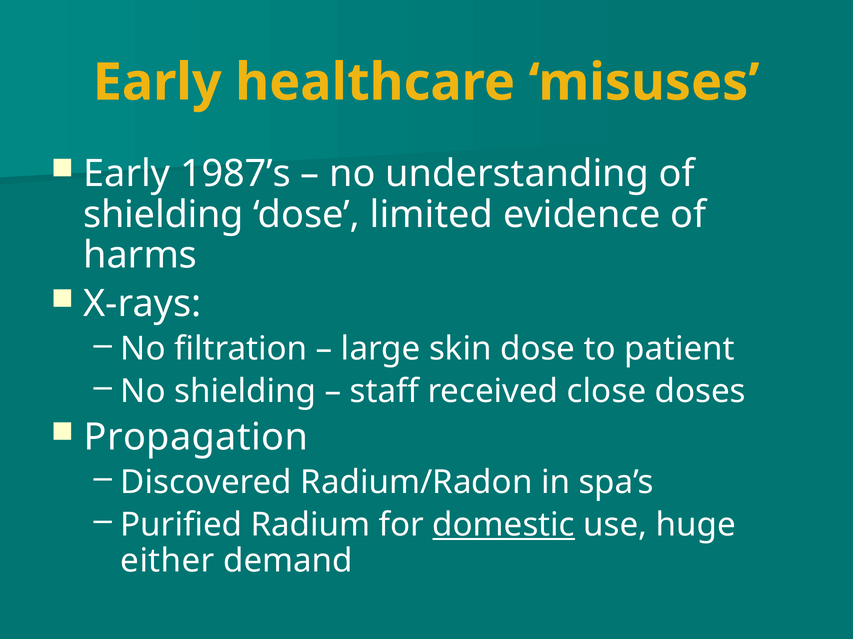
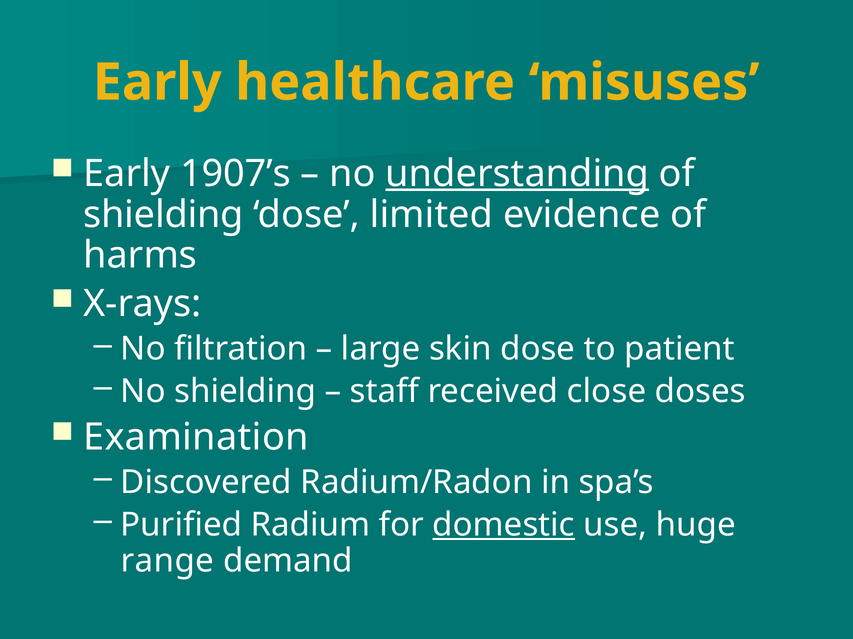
1987’s: 1987’s -> 1907’s
understanding underline: none -> present
Propagation: Propagation -> Examination
either: either -> range
